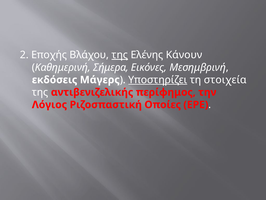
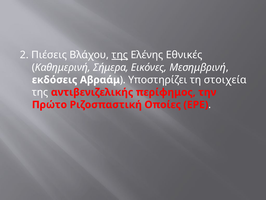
Εποχής: Εποχής -> Πιέσεις
Κάνουν: Κάνουν -> Εθνικές
Μάγερς: Μάγερς -> Αβραάμ
Υποστηρίζει underline: present -> none
Λόγιος: Λόγιος -> Πρώτο
